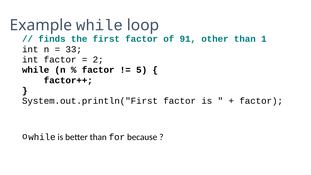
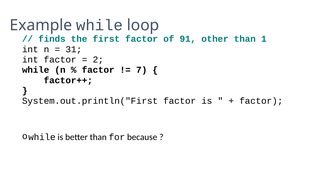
33: 33 -> 31
5: 5 -> 7
